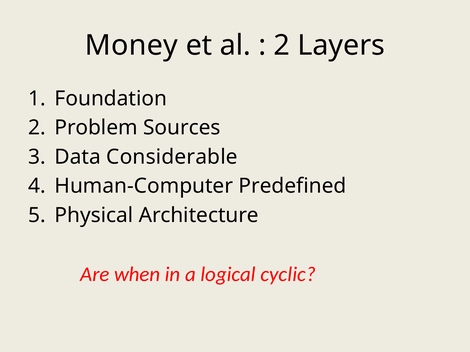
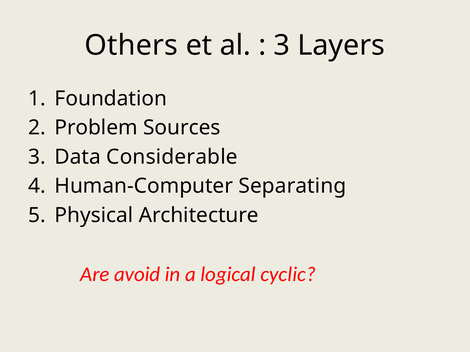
Money: Money -> Others
2 at (282, 45): 2 -> 3
Predefined: Predefined -> Separating
when: when -> avoid
